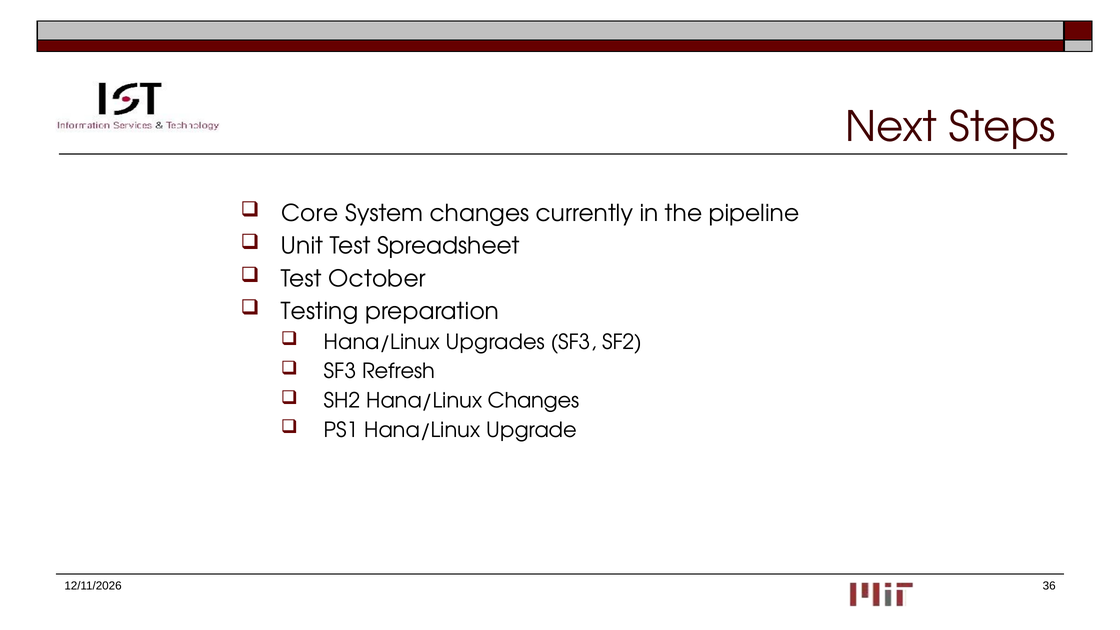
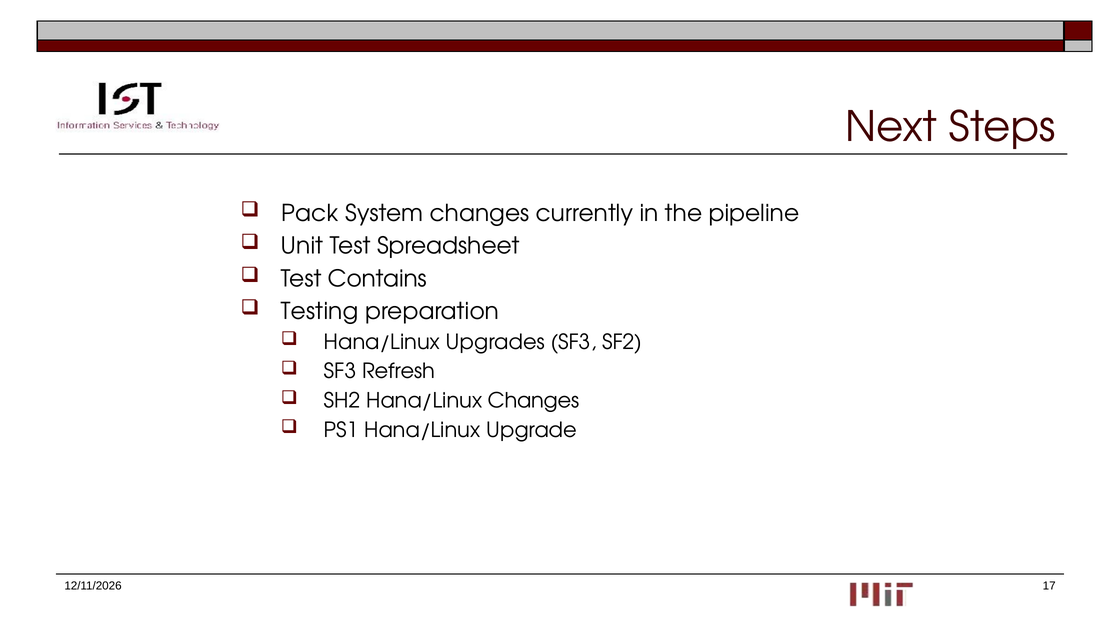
Core: Core -> Pack
October: October -> Contains
36: 36 -> 17
